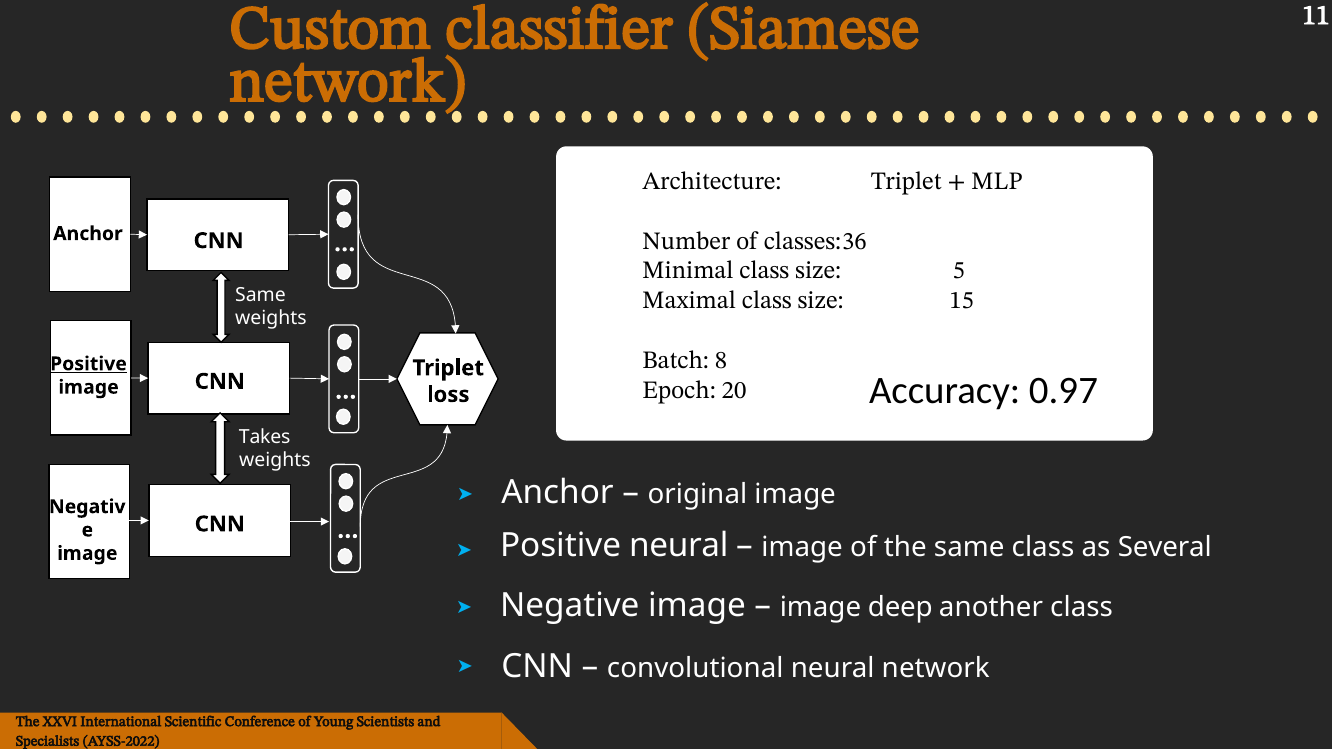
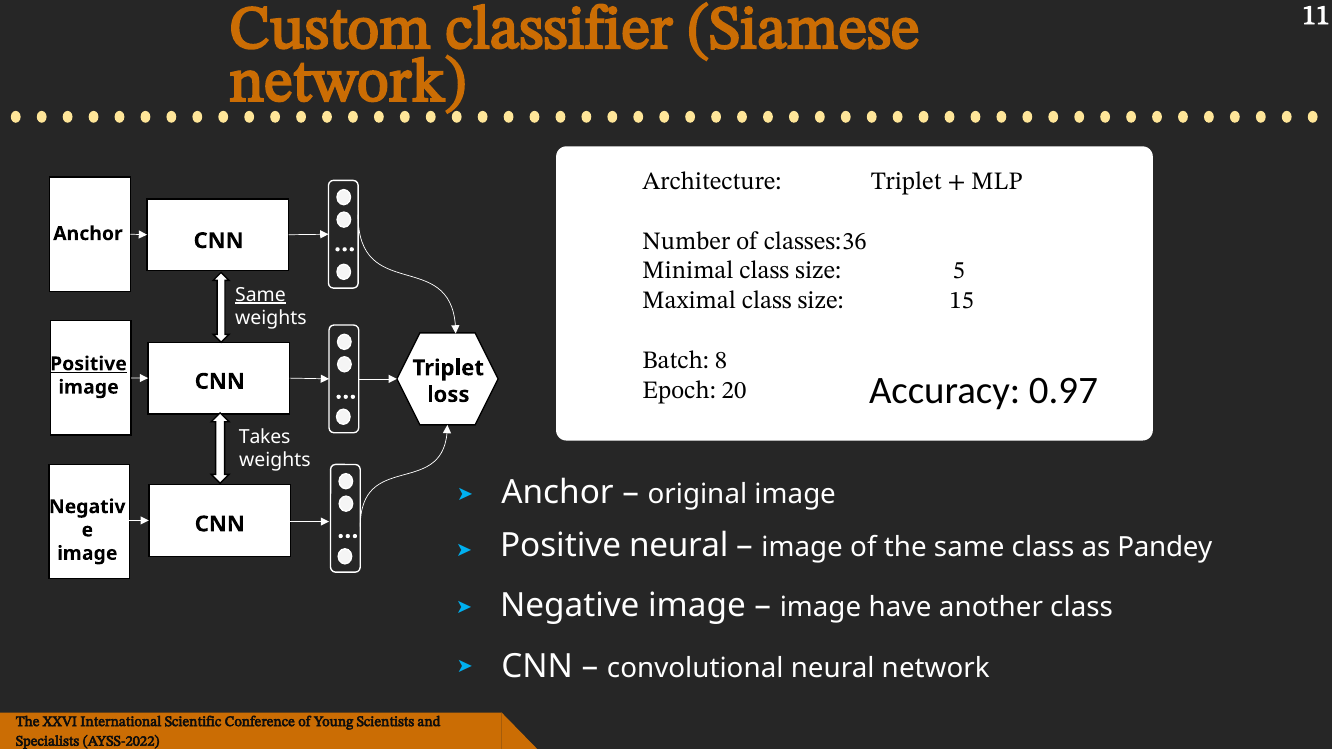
Same at (260, 295) underline: none -> present
Several: Several -> Pandey
deep: deep -> have
